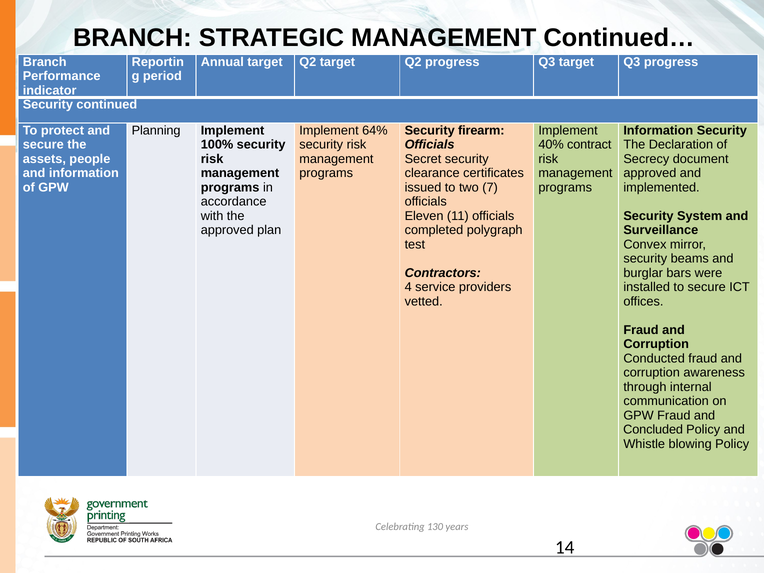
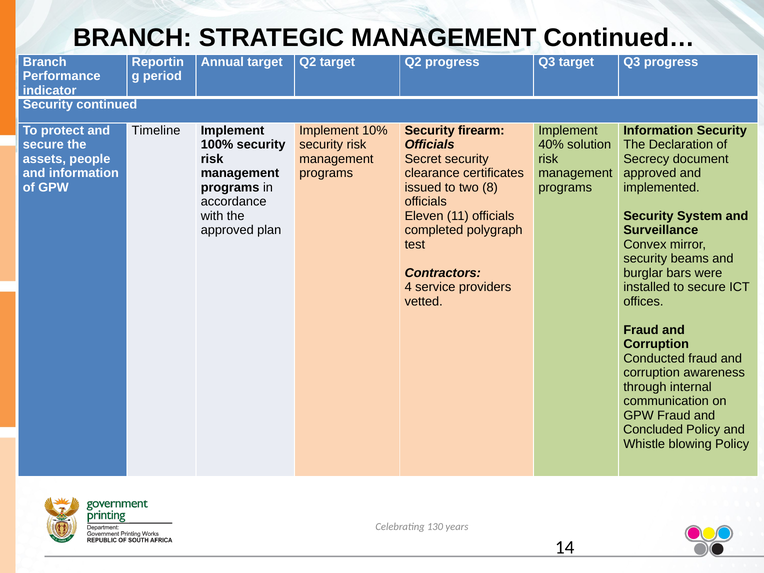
Planning: Planning -> Timeline
64%: 64% -> 10%
contract: contract -> solution
7: 7 -> 8
